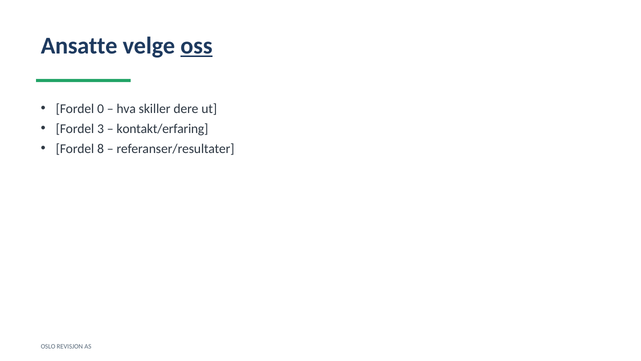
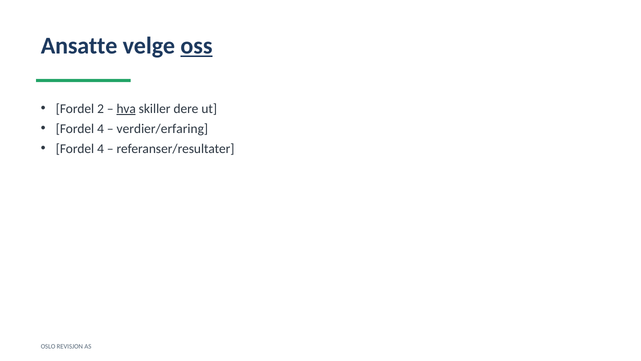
0: 0 -> 2
hva underline: none -> present
3 at (101, 129): 3 -> 4
kontakt/erfaring: kontakt/erfaring -> verdier/erfaring
8 at (101, 149): 8 -> 4
